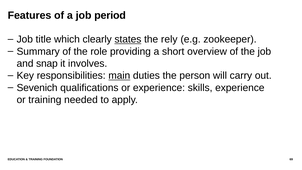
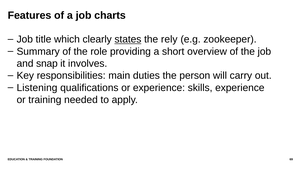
period: period -> charts
main underline: present -> none
Sevenich: Sevenich -> Listening
